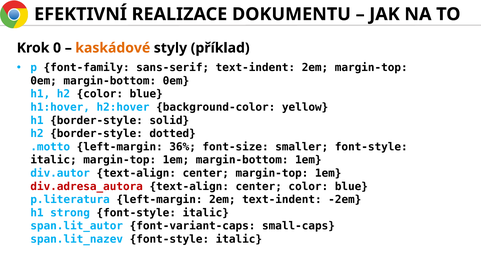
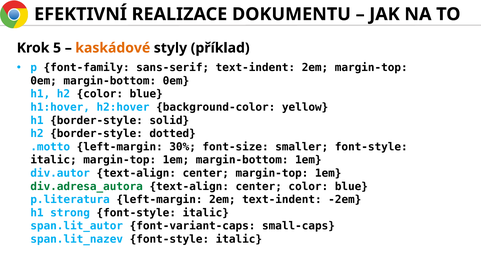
0: 0 -> 5
36%: 36% -> 30%
div.adresa_autora colour: red -> green
